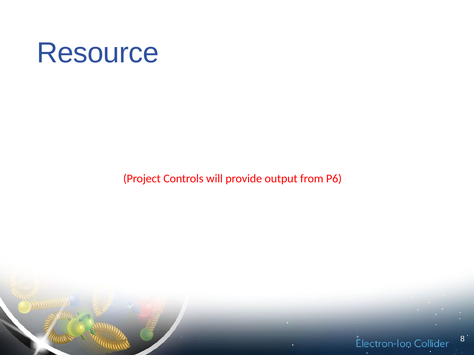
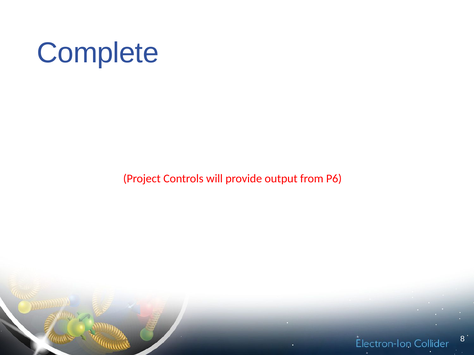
Resource: Resource -> Complete
